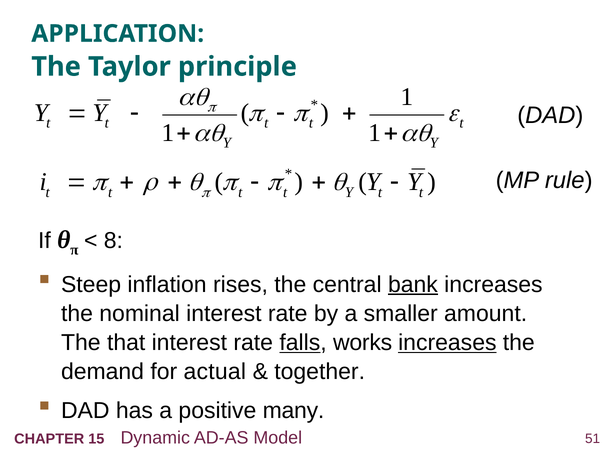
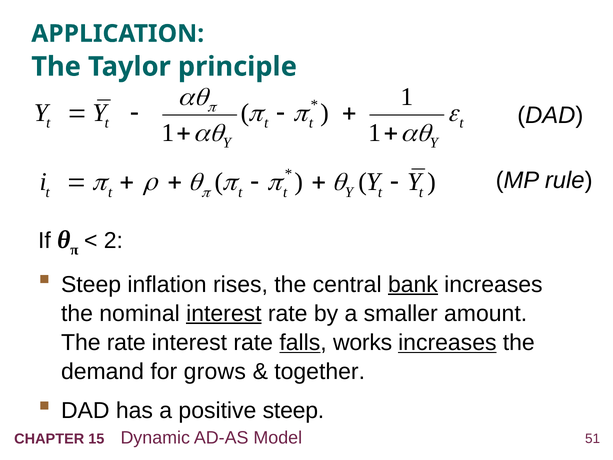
8: 8 -> 2
interest at (224, 313) underline: none -> present
The that: that -> rate
actual: actual -> grows
positive many: many -> steep
